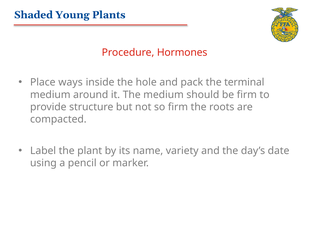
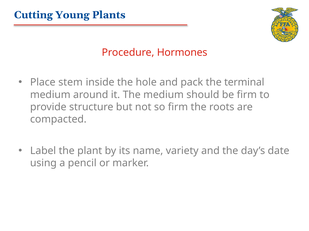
Shaded: Shaded -> Cutting
ways: ways -> stem
